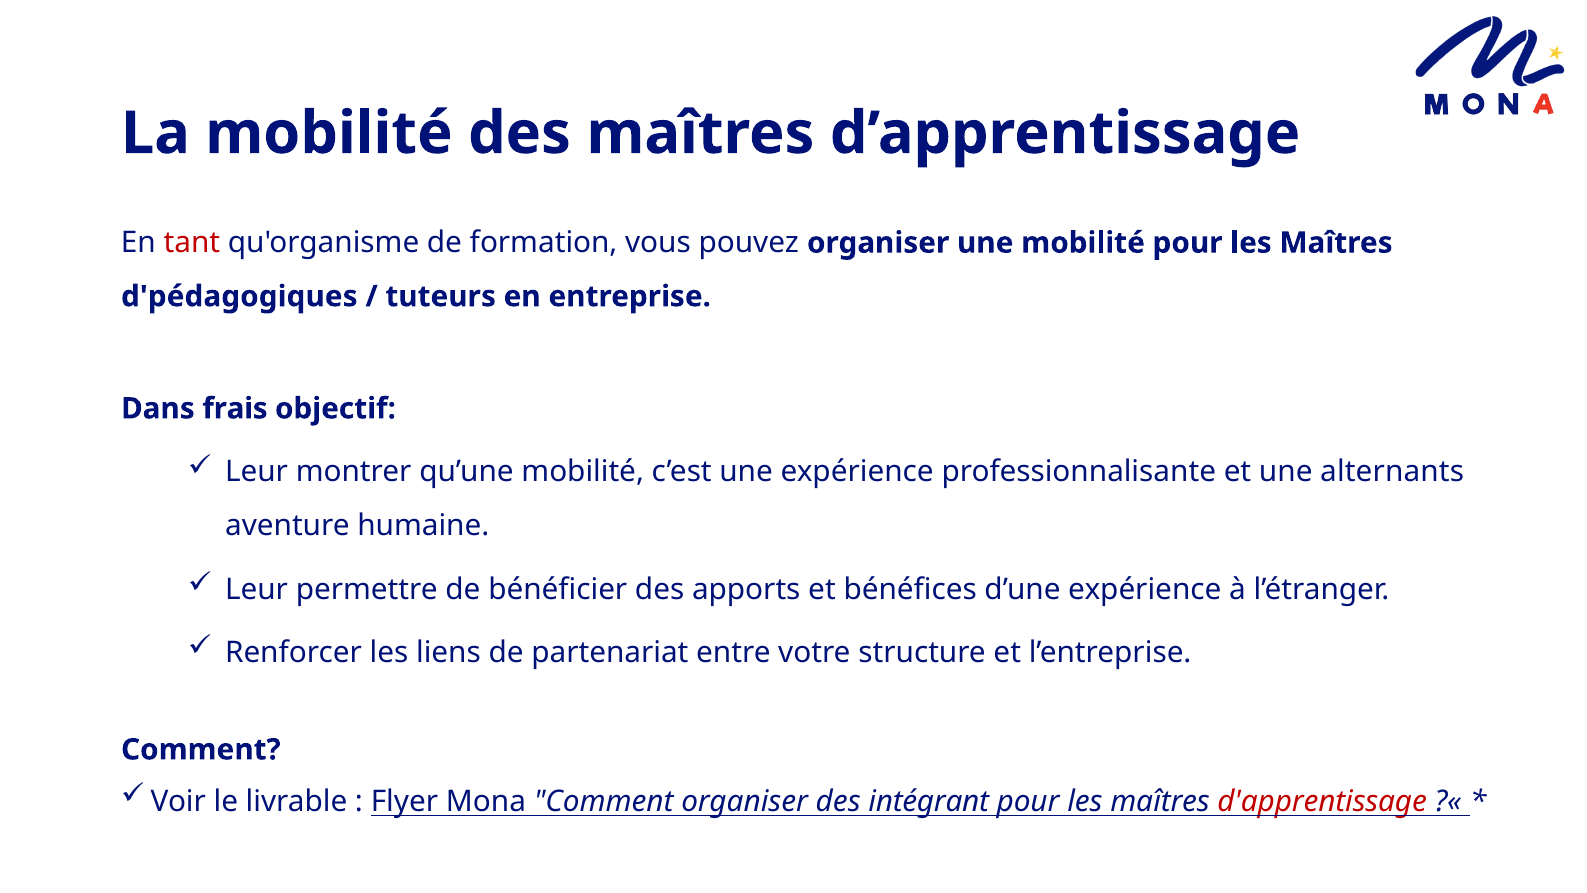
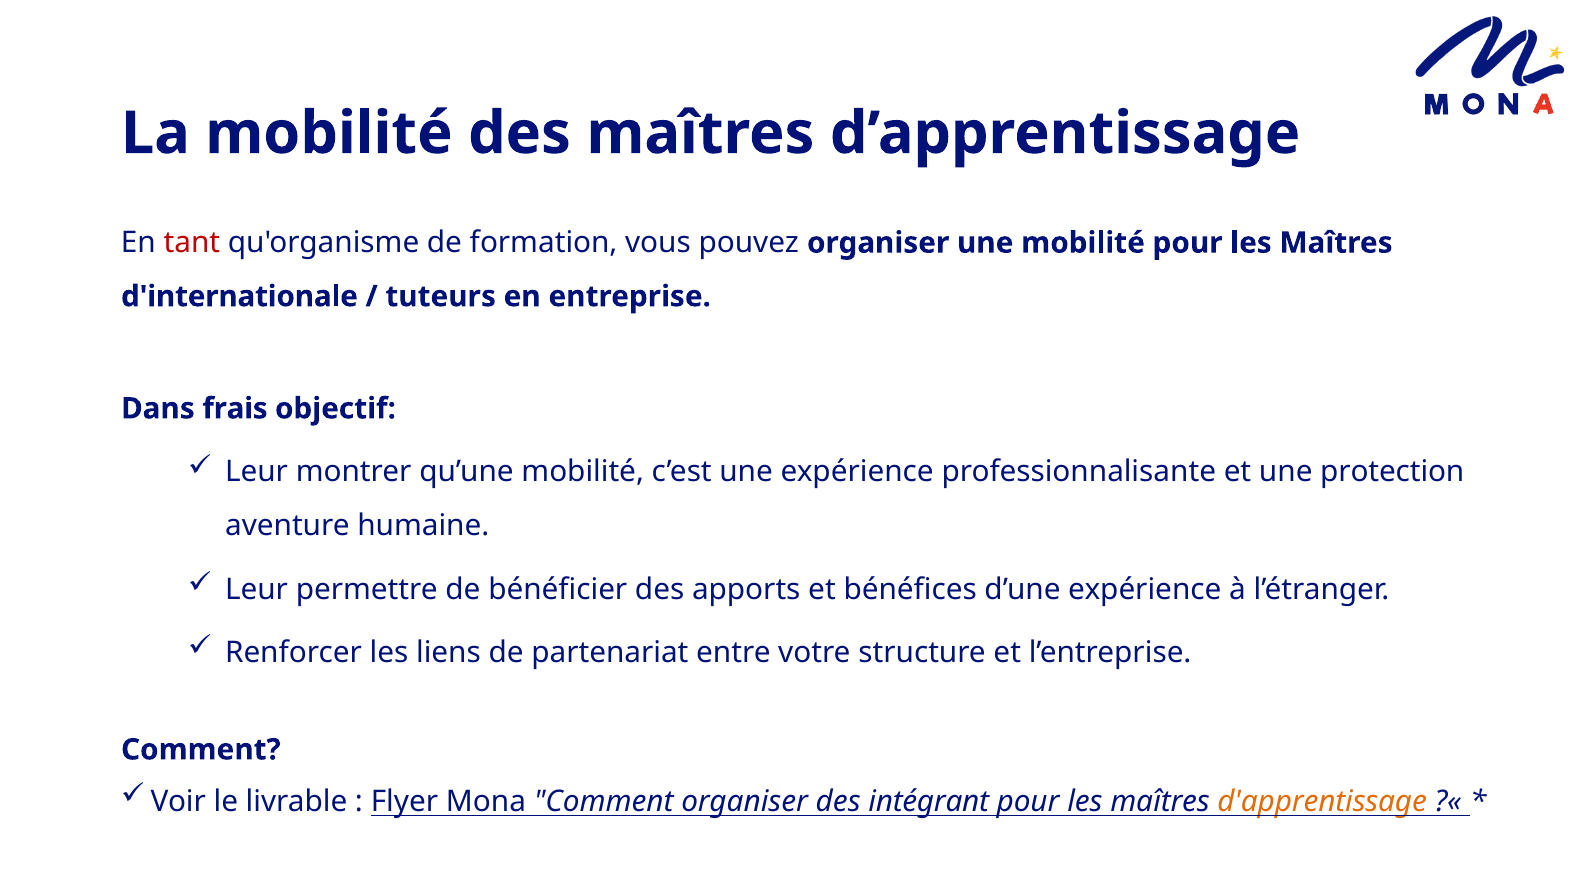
d'pédagogiques: d'pédagogiques -> d'internationale
alternants: alternants -> protection
d'apprentissage colour: red -> orange
